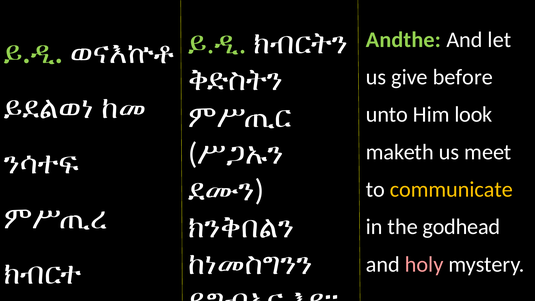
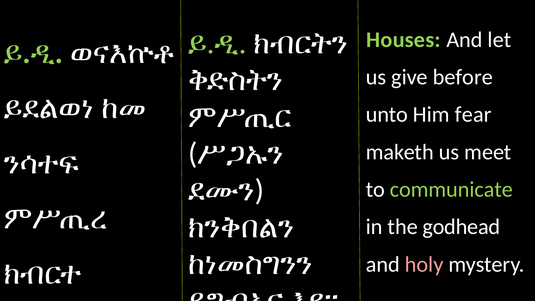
Andthe: Andthe -> Houses
look: look -> fear
communicate colour: yellow -> light green
